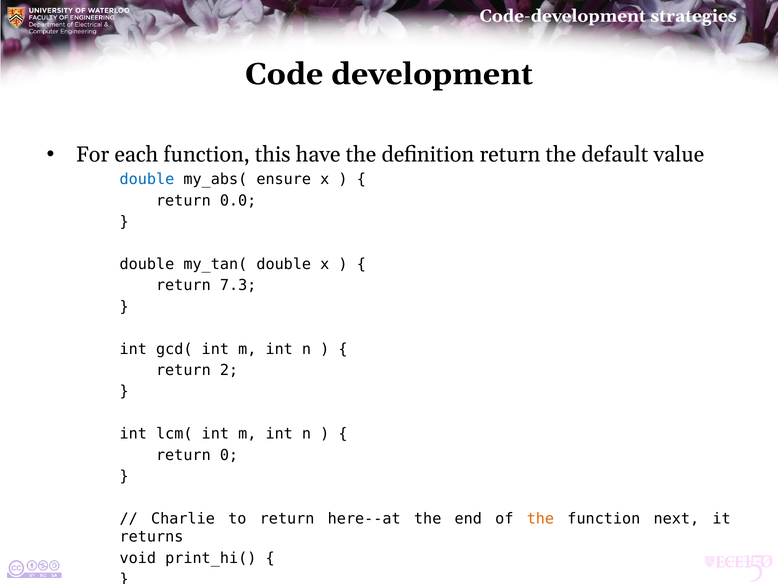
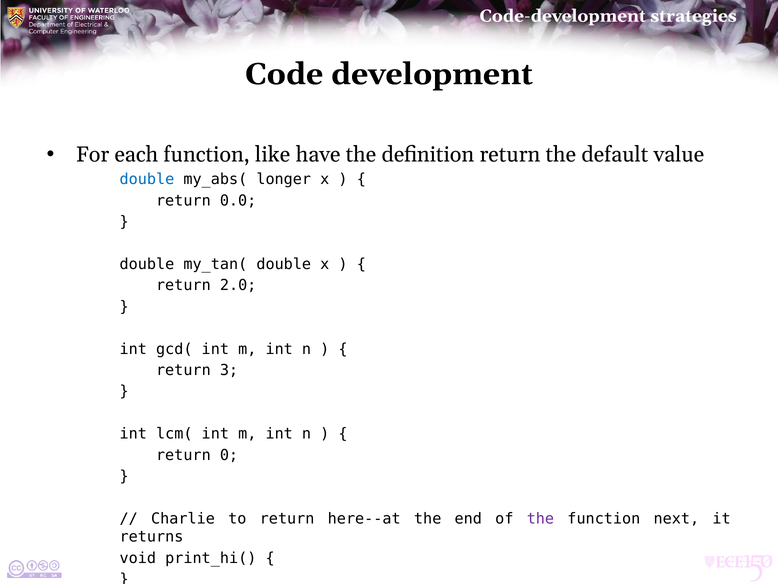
this: this -> like
ensure: ensure -> longer
7.3: 7.3 -> 2.0
2: 2 -> 3
the at (540, 518) colour: orange -> purple
